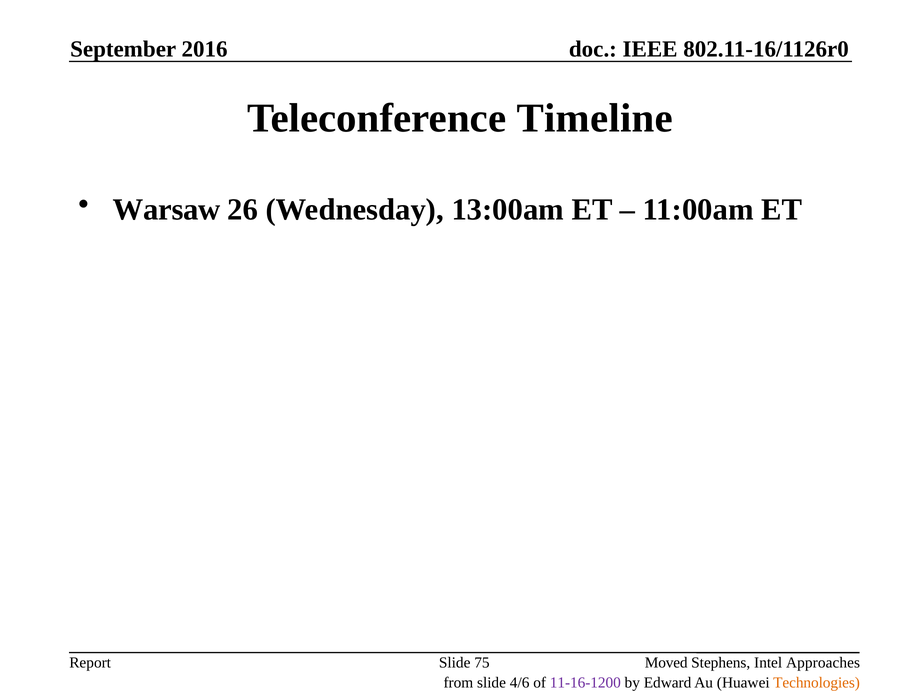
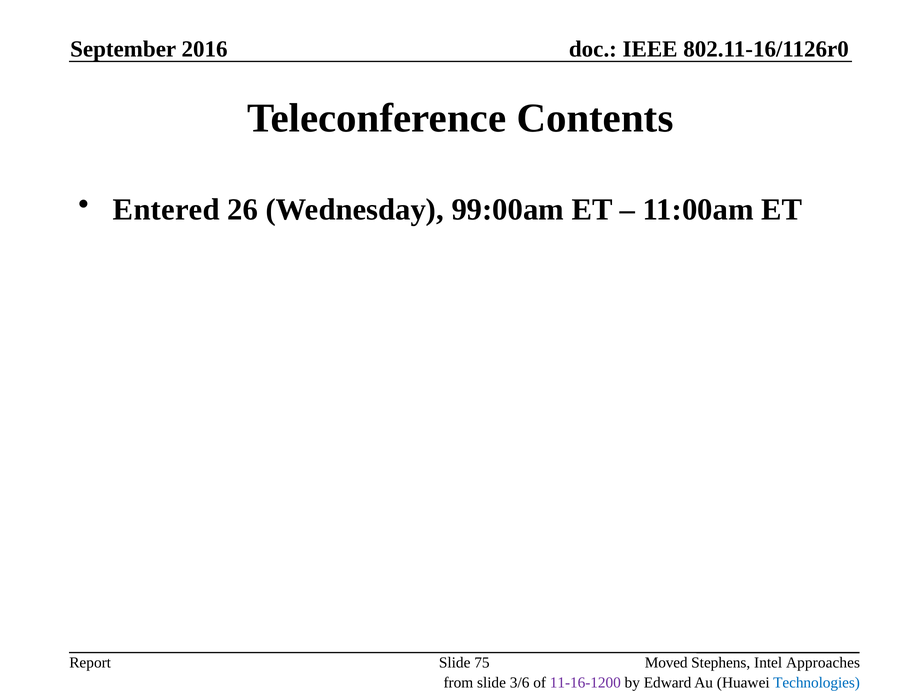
Timeline: Timeline -> Contents
Warsaw: Warsaw -> Entered
13:00am: 13:00am -> 99:00am
4/6: 4/6 -> 3/6
Technologies colour: orange -> blue
